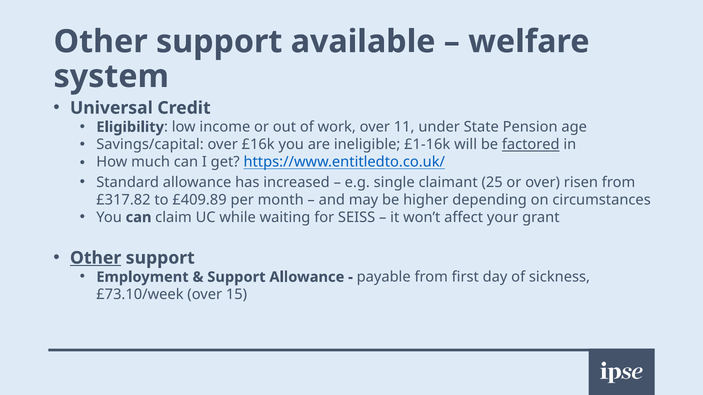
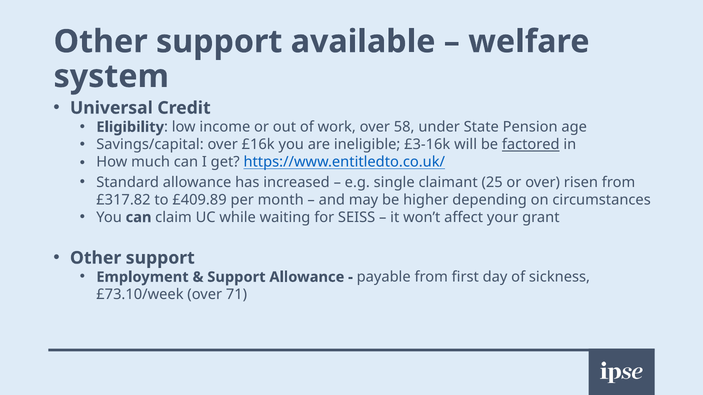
11: 11 -> 58
£1-16k: £1-16k -> £3-16k
Other at (96, 258) underline: present -> none
15: 15 -> 71
